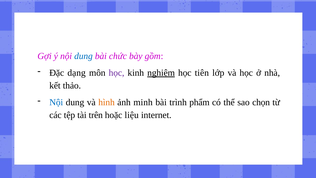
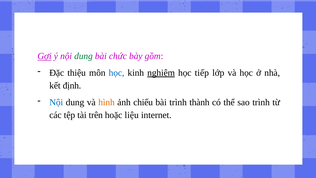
Gợi underline: none -> present
dung at (83, 56) colour: blue -> green
dạng: dạng -> thiệu
học at (117, 73) colour: purple -> blue
tiên: tiên -> tiếp
thảo: thảo -> định
minh: minh -> chiếu
phẩm: phẩm -> thành
sao chọn: chọn -> trình
